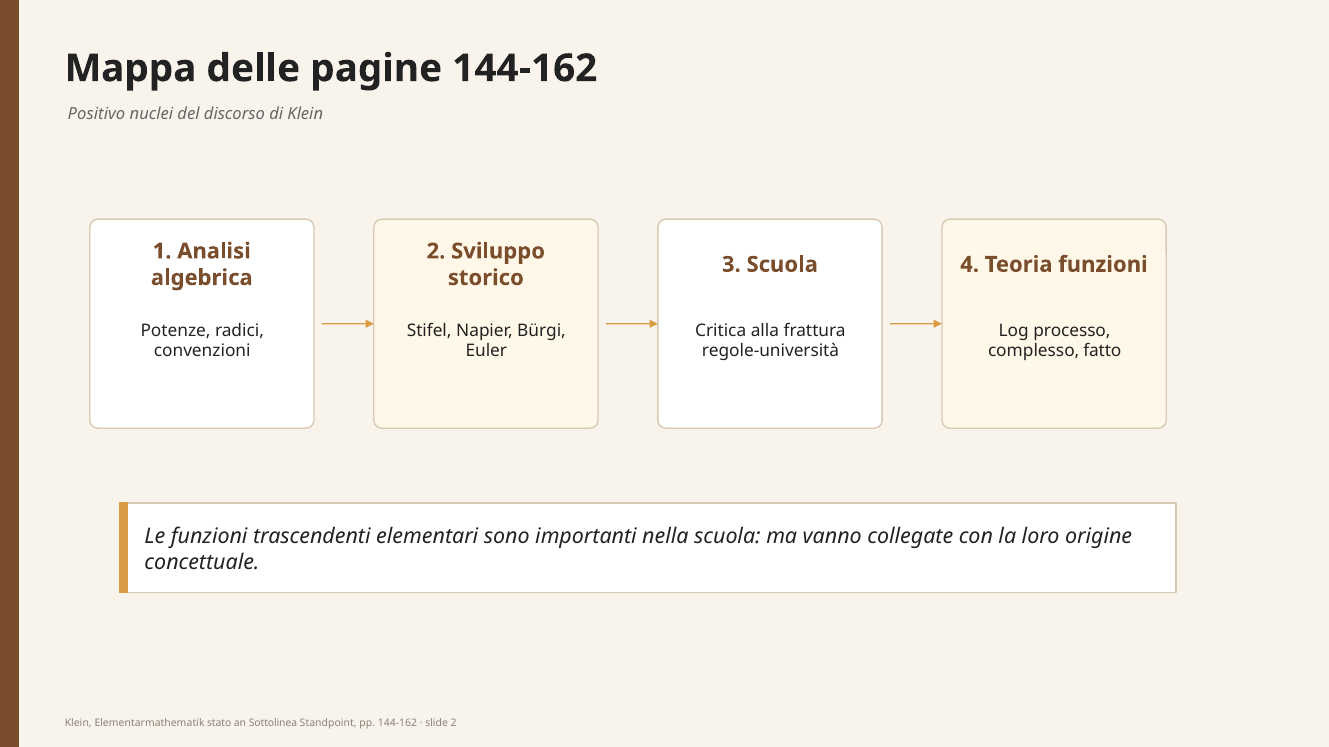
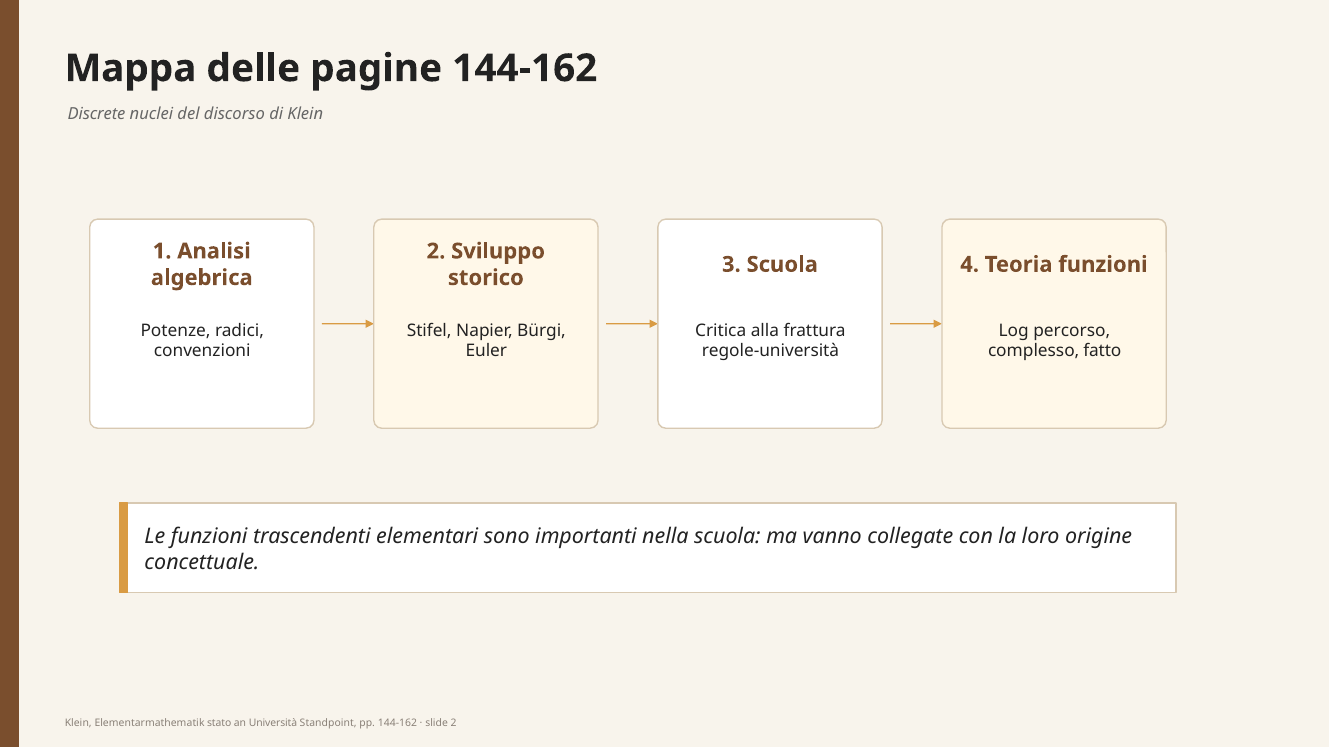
Positivo: Positivo -> Discrete
processo: processo -> percorso
Sottolinea: Sottolinea -> Università
